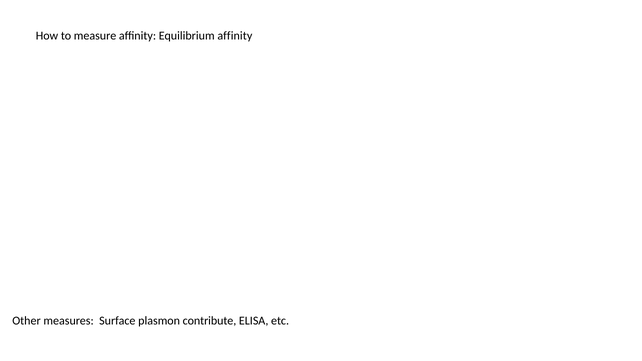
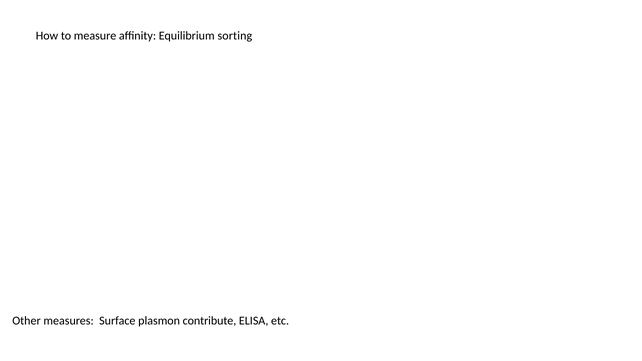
Equilibrium affinity: affinity -> sorting
